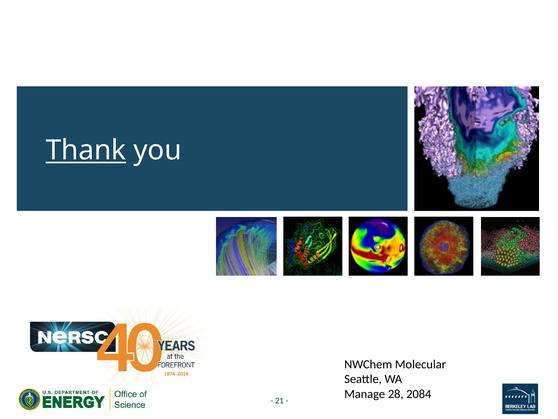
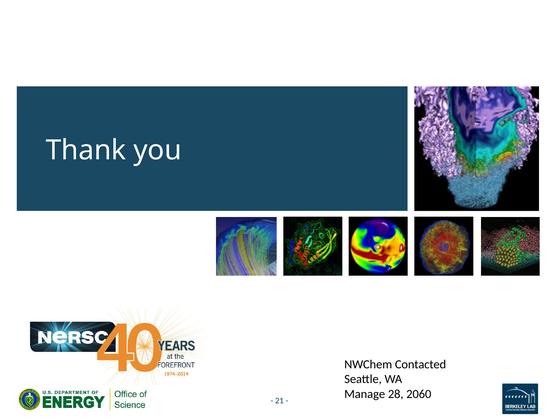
Thank underline: present -> none
Molecular: Molecular -> Contacted
2084: 2084 -> 2060
